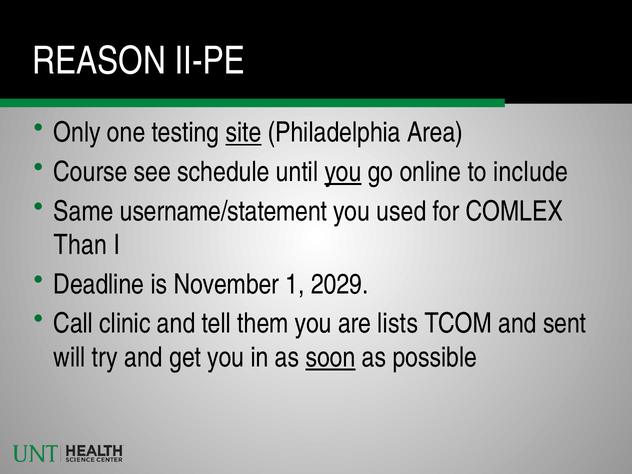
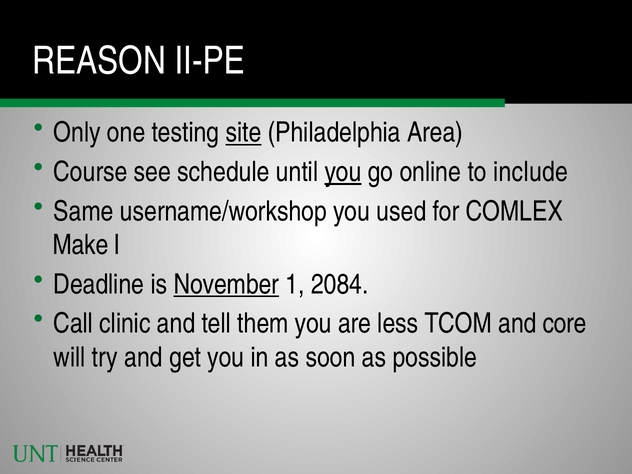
username/statement: username/statement -> username/workshop
Than: Than -> Make
November underline: none -> present
2029: 2029 -> 2084
lists: lists -> less
sent: sent -> core
soon underline: present -> none
